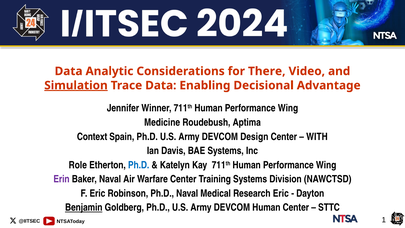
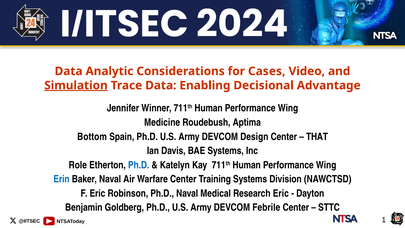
There: There -> Cases
Context: Context -> Bottom
WITH: WITH -> THAT
Erin colour: purple -> blue
Benjamin underline: present -> none
DEVCOM Human: Human -> Febrile
